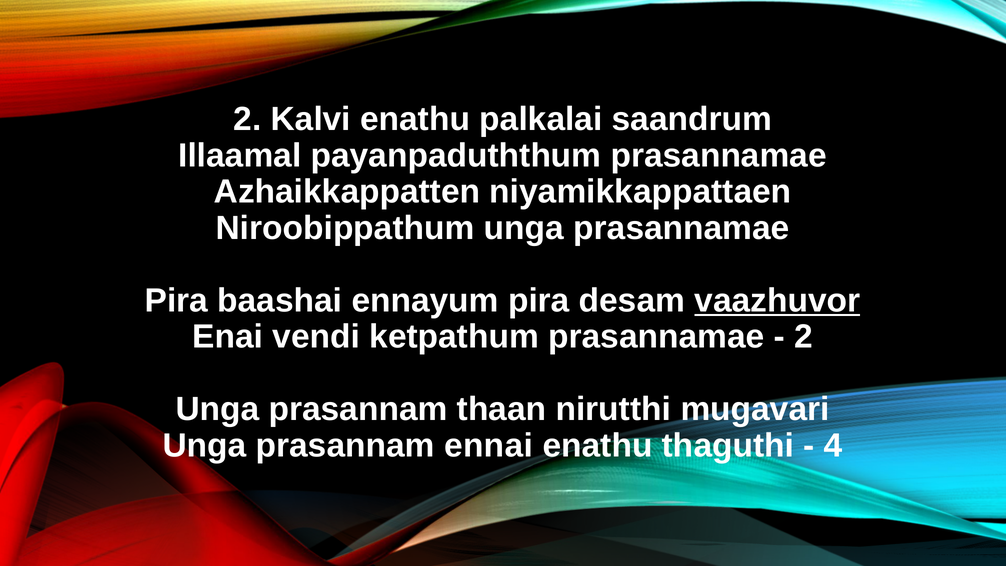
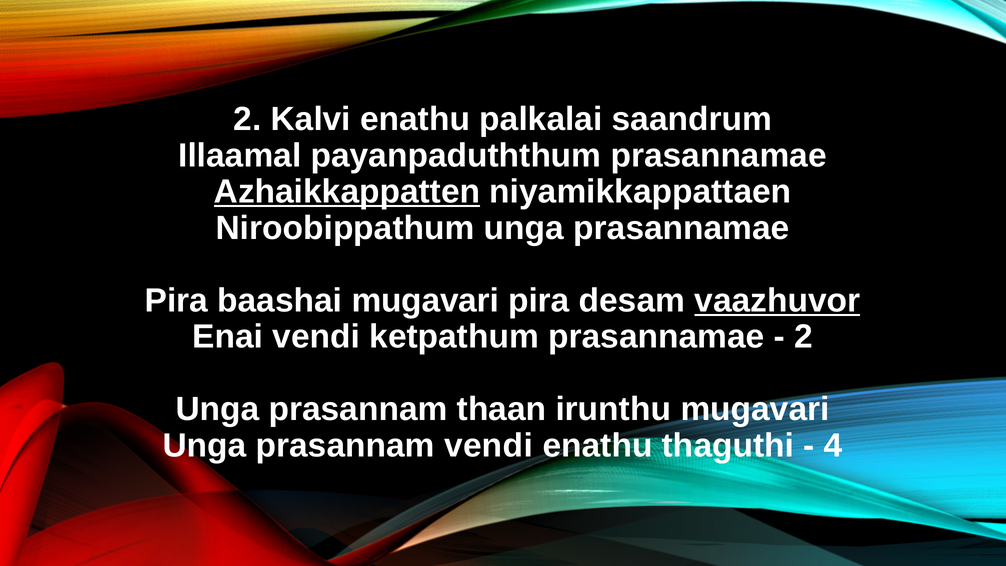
Azhaikkappatten underline: none -> present
baashai ennayum: ennayum -> mugavari
nirutthi: nirutthi -> irunthu
prasannam ennai: ennai -> vendi
